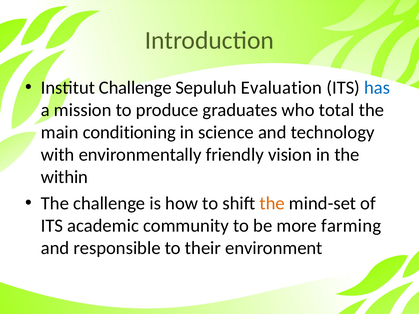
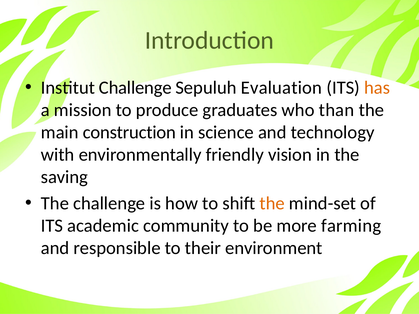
has colour: blue -> orange
total: total -> than
conditioning: conditioning -> construction
within: within -> saving
